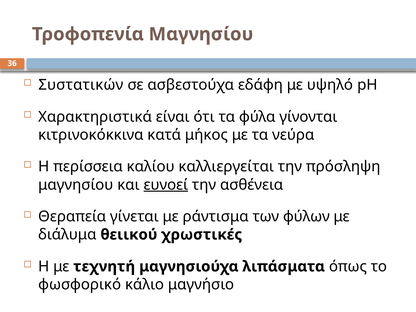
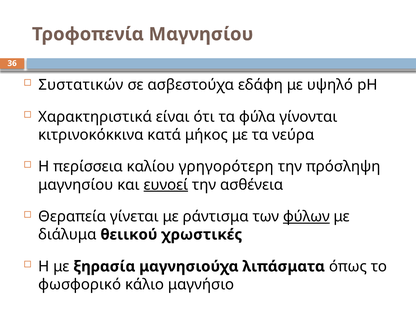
καλλιεργείται: καλλιεργείται -> γρηγορότερη
φύλων underline: none -> present
τεχνητή: τεχνητή -> ξηρασία
